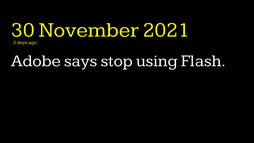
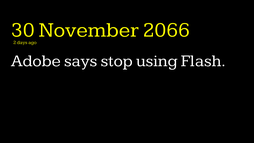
2021: 2021 -> 2066
